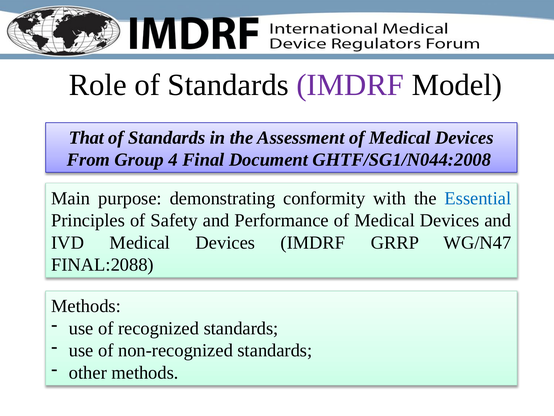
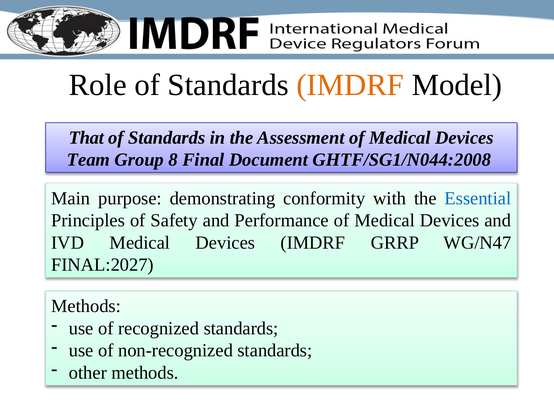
IMDRF at (350, 85) colour: purple -> orange
From: From -> Team
4: 4 -> 8
FINAL:2088: FINAL:2088 -> FINAL:2027
